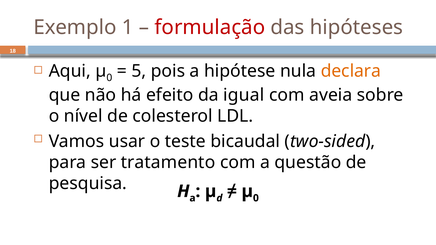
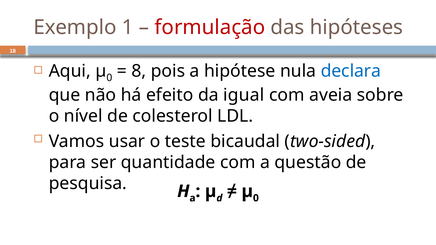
5: 5 -> 8
declara colour: orange -> blue
tratamento: tratamento -> quantidade
